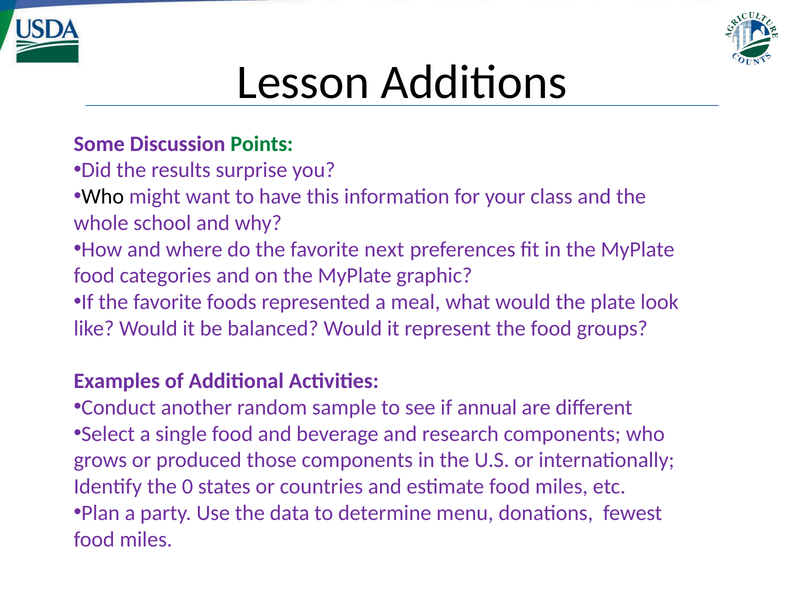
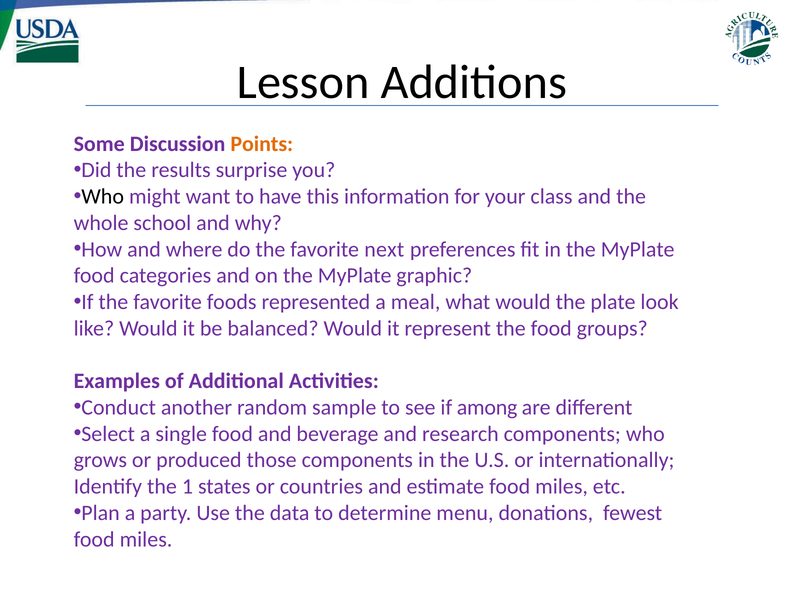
Points colour: green -> orange
annual: annual -> among
0: 0 -> 1
